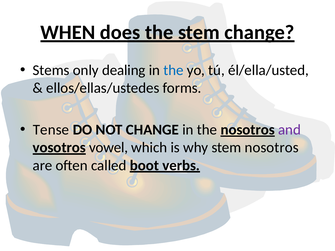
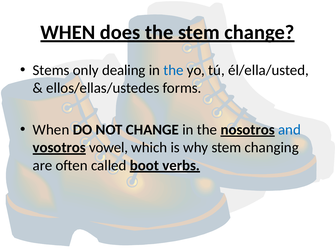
Tense at (51, 130): Tense -> When
and colour: purple -> blue
stem nosotros: nosotros -> changing
